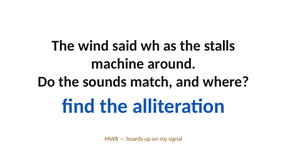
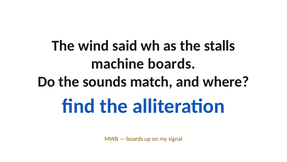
machine around: around -> boards
